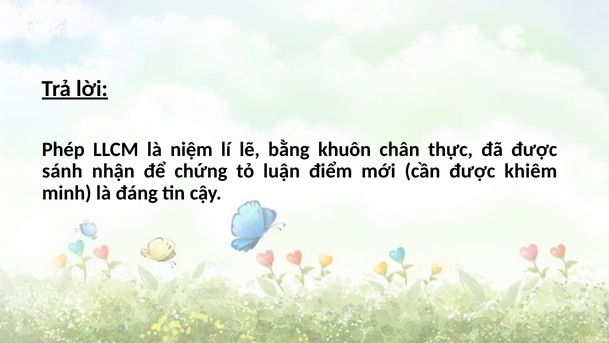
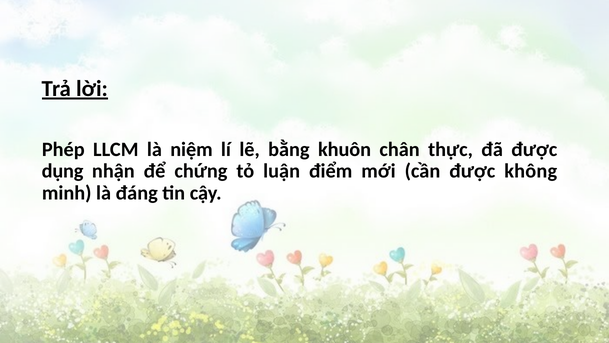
sánh: sánh -> dụng
khiêm: khiêm -> không
